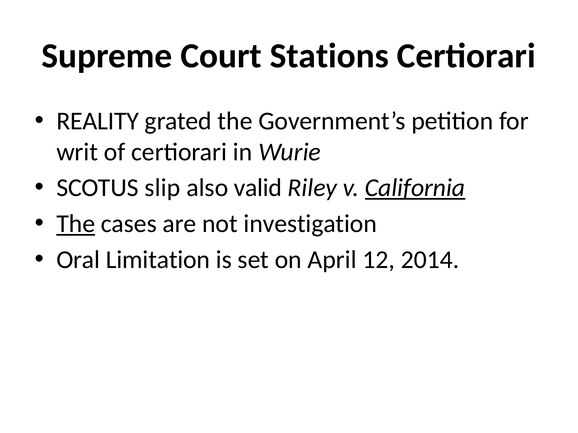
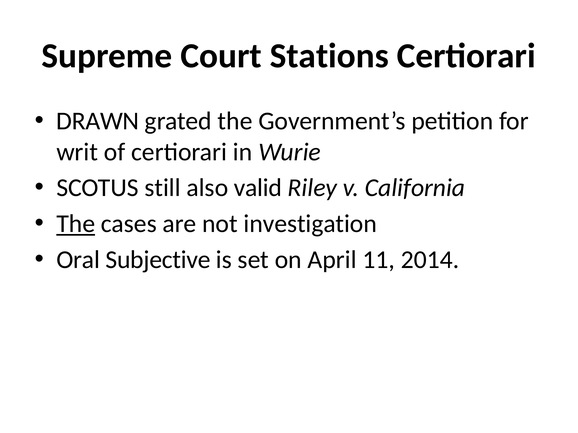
REALITY: REALITY -> DRAWN
slip: slip -> still
California underline: present -> none
Limitation: Limitation -> Subjective
12: 12 -> 11
